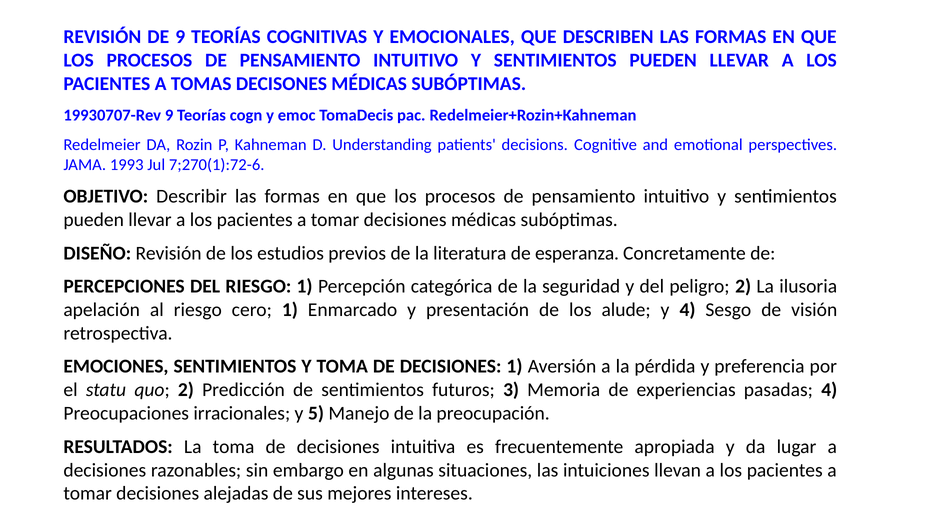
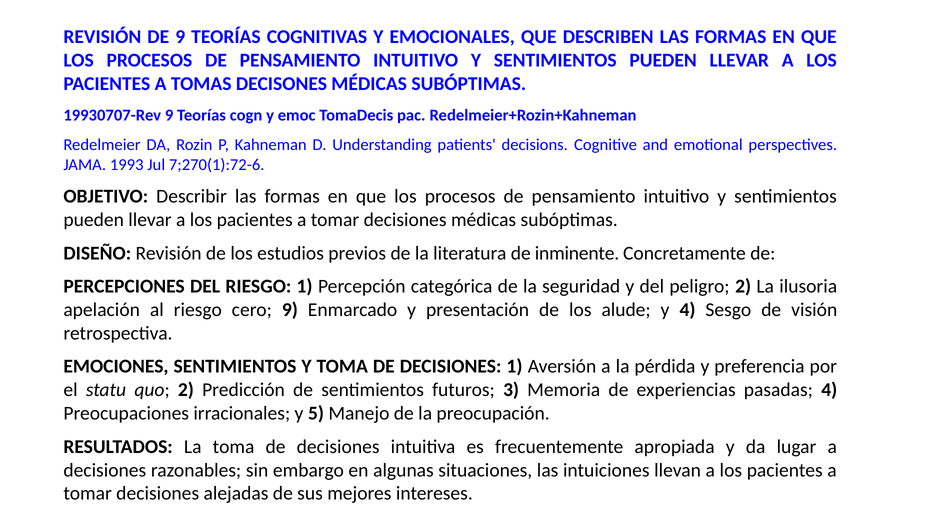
esperanza: esperanza -> inminente
cero 1: 1 -> 9
